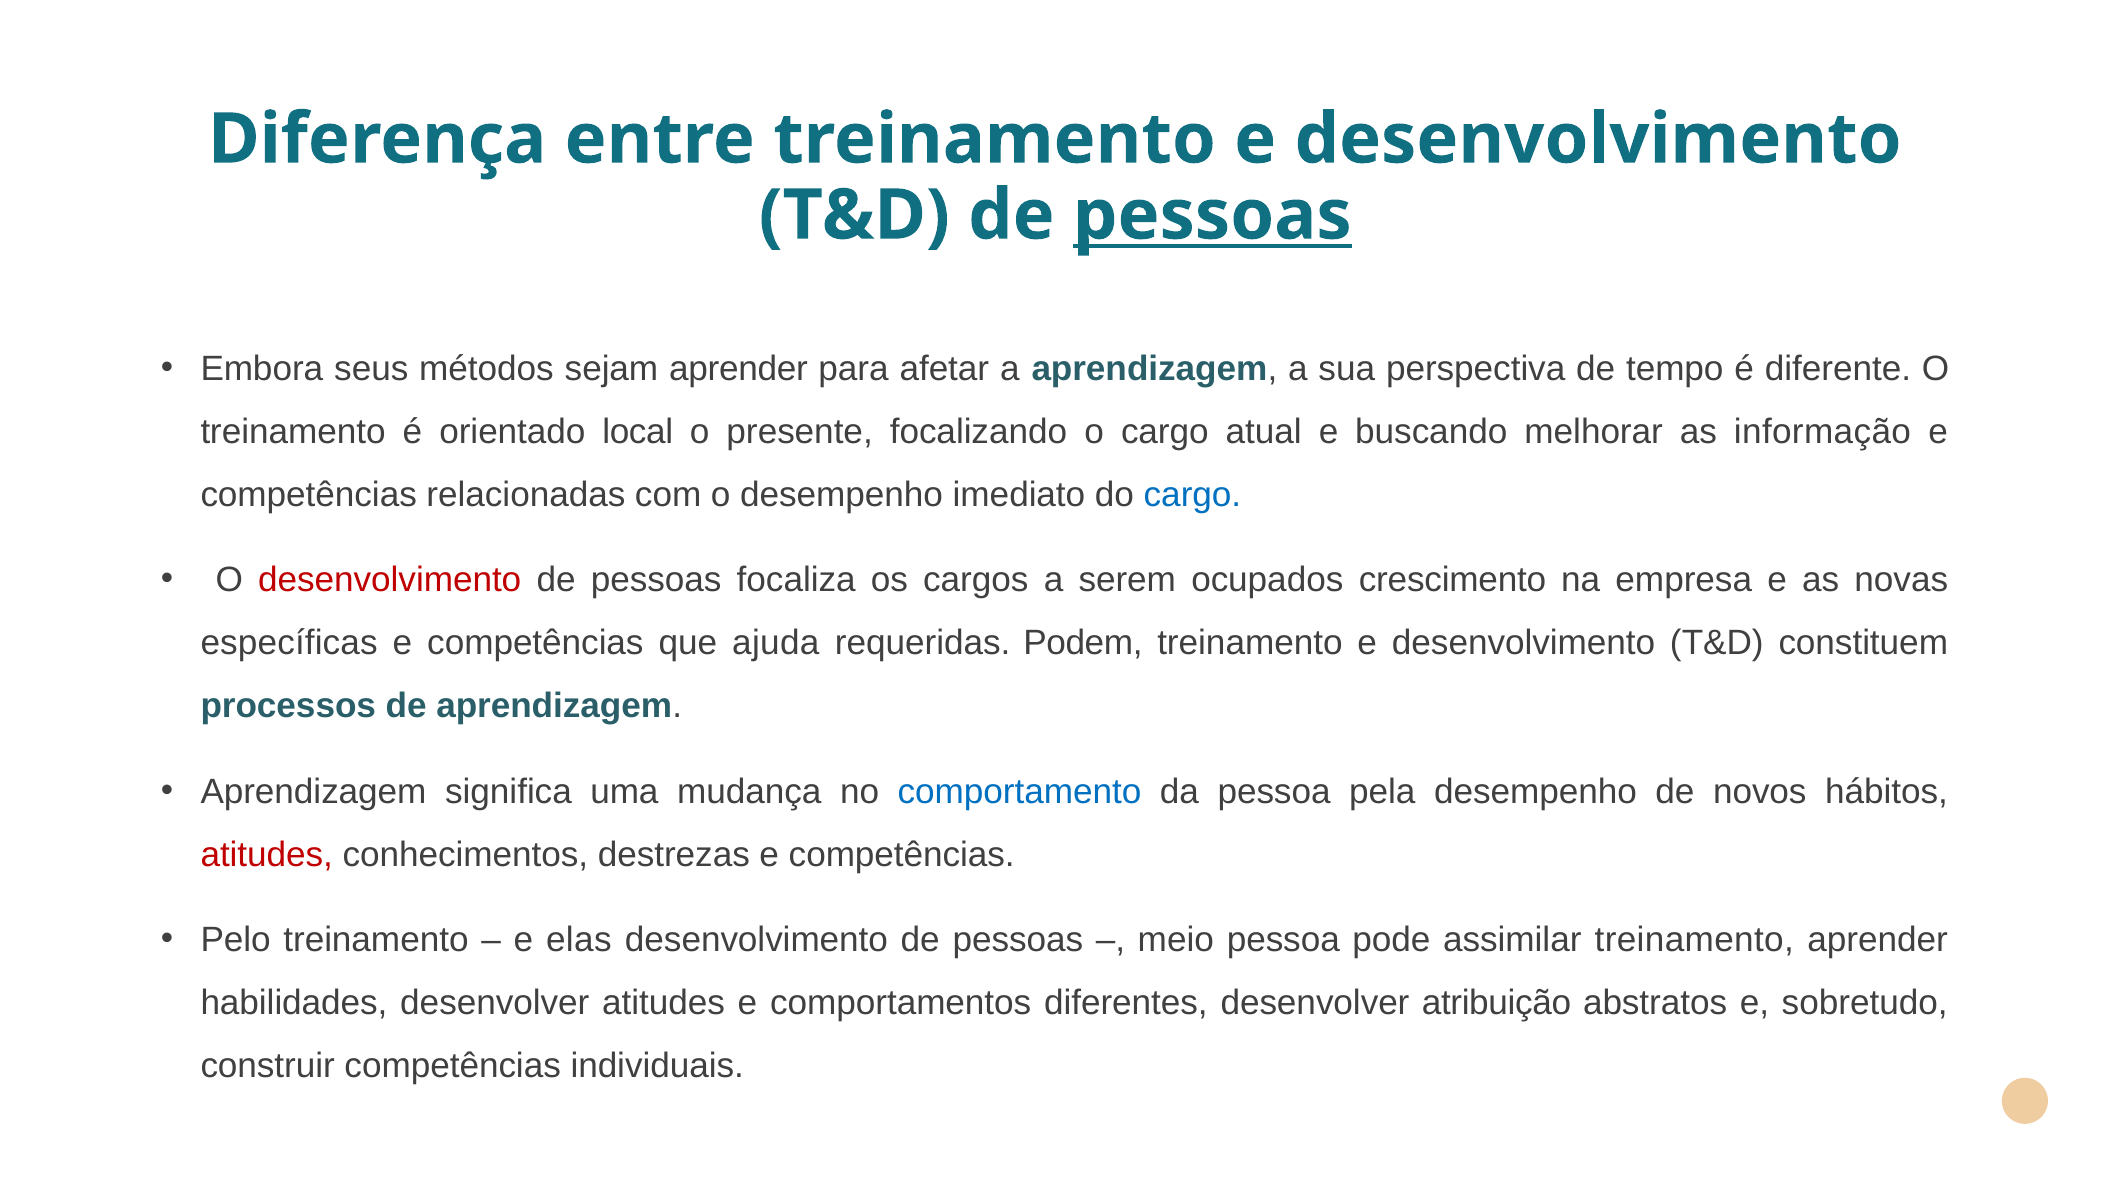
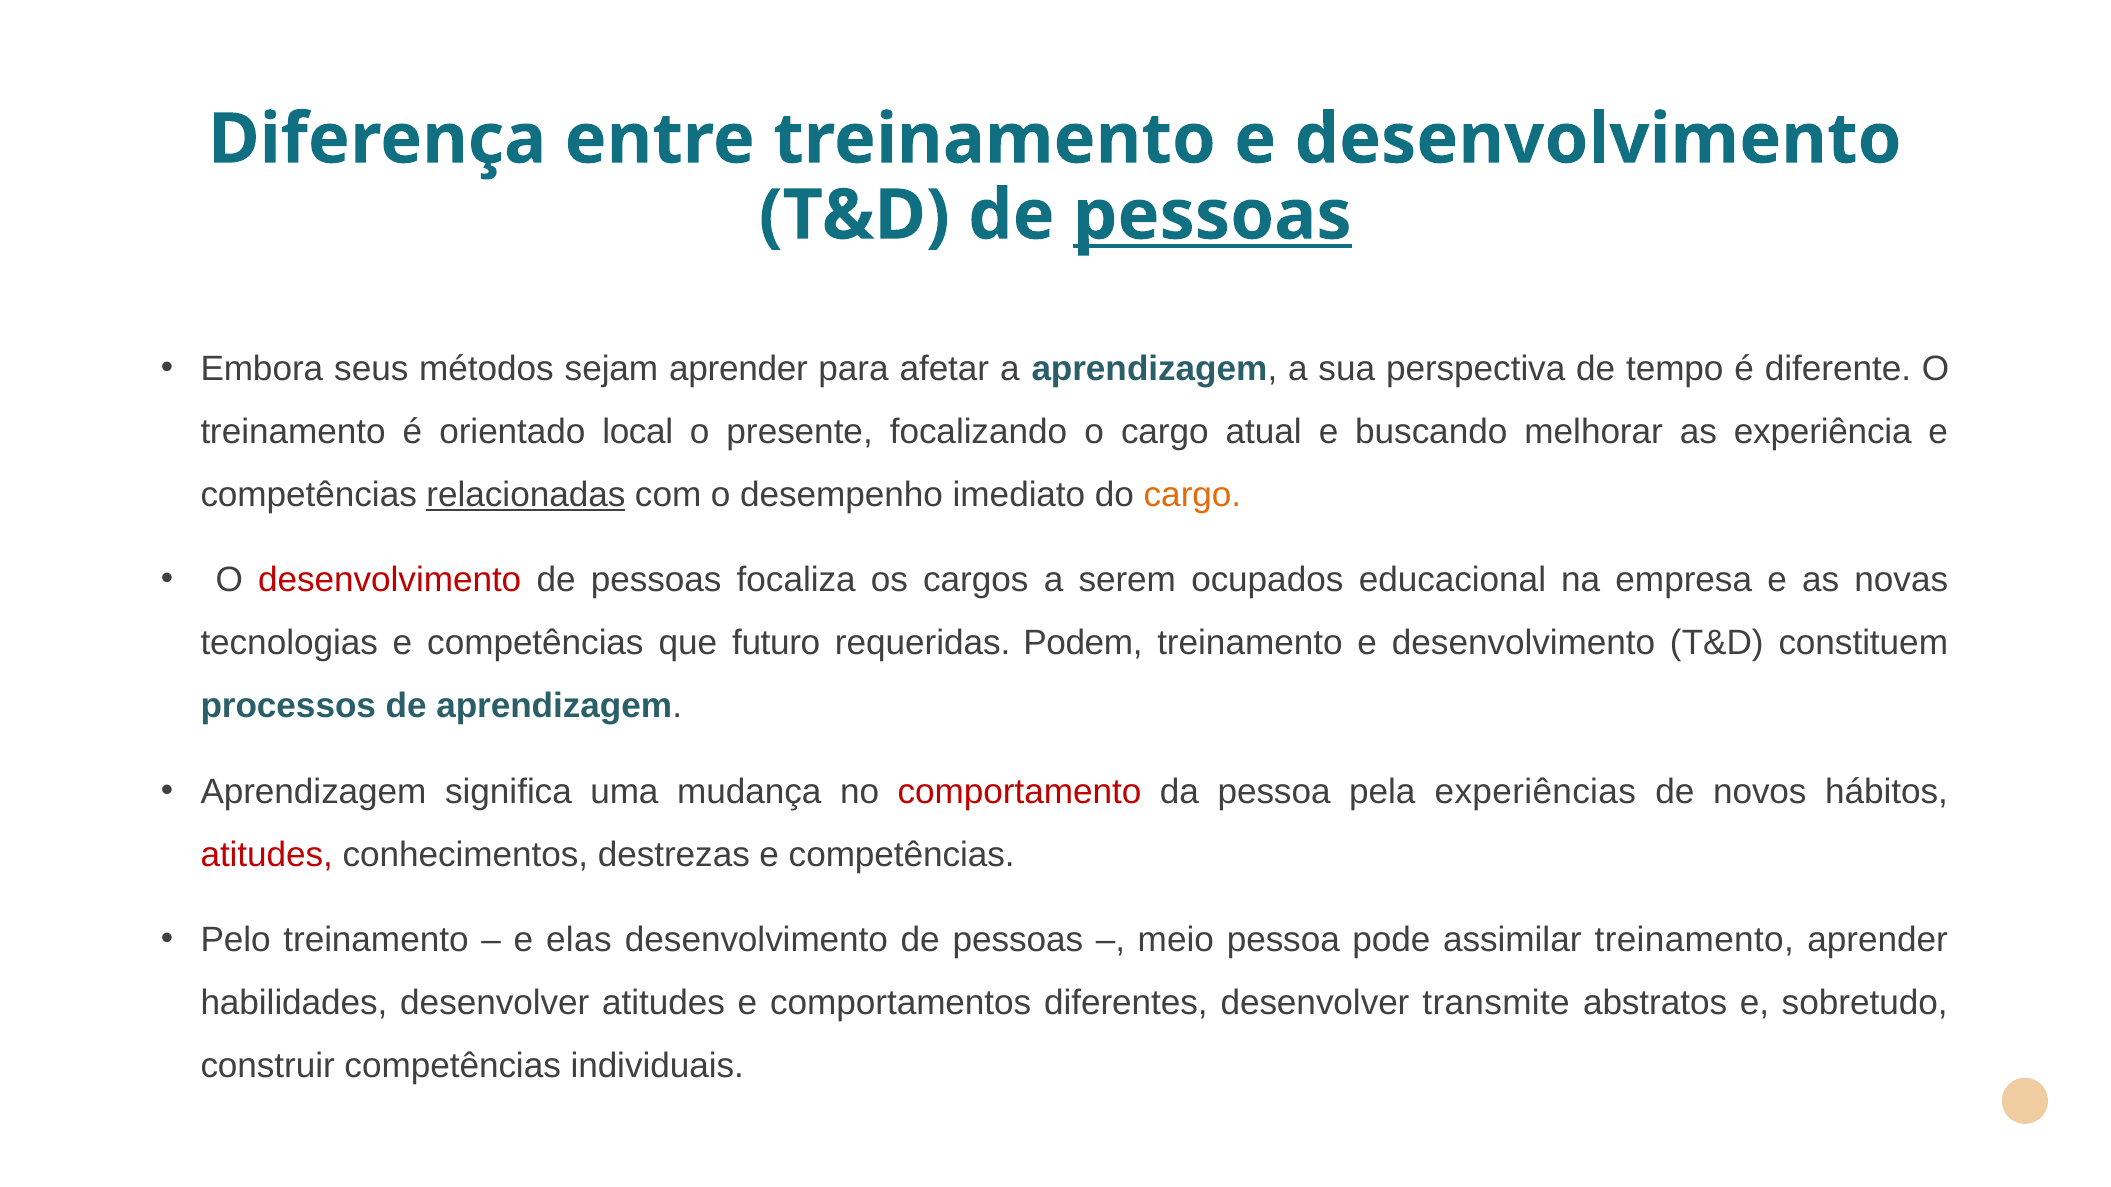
informação: informação -> experiência
relacionadas underline: none -> present
cargo at (1192, 495) colour: blue -> orange
crescimento: crescimento -> educacional
específicas: específicas -> tecnologias
ajuda: ajuda -> futuro
comportamento colour: blue -> red
pela desempenho: desempenho -> experiências
atribuição: atribuição -> transmite
